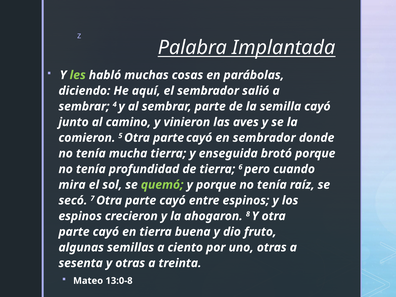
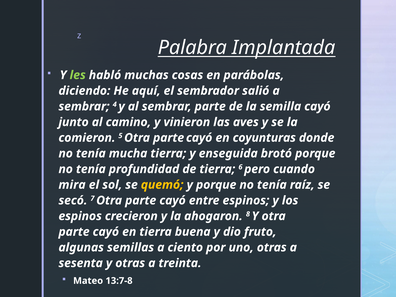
en sembrador: sembrador -> coyunturas
quemó colour: light green -> yellow
13:0-8: 13:0-8 -> 13:7-8
